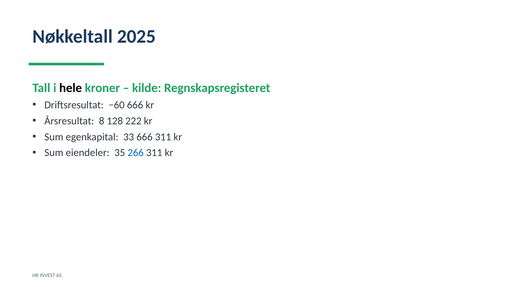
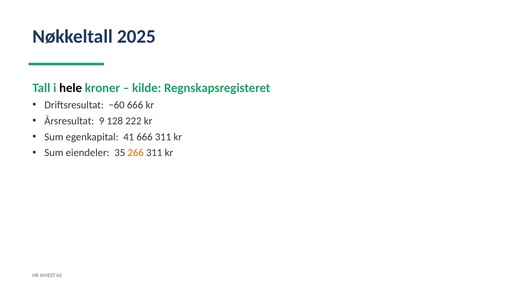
8: 8 -> 9
33: 33 -> 41
266 colour: blue -> orange
